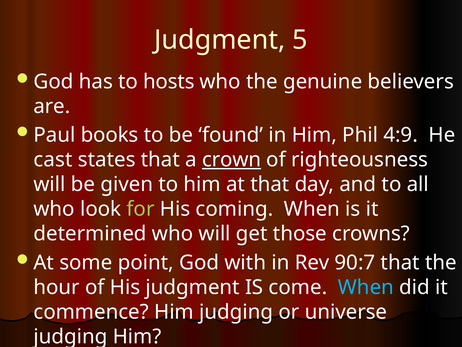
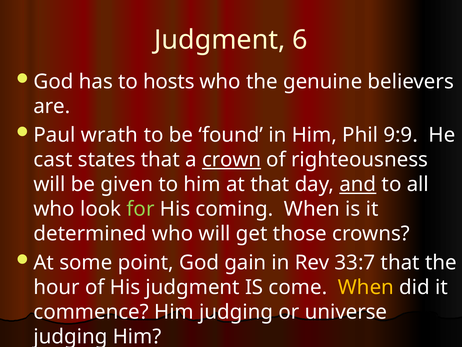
5: 5 -> 6
books: books -> wrath
4:9: 4:9 -> 9:9
and underline: none -> present
with: with -> gain
90:7: 90:7 -> 33:7
When at (366, 287) colour: light blue -> yellow
